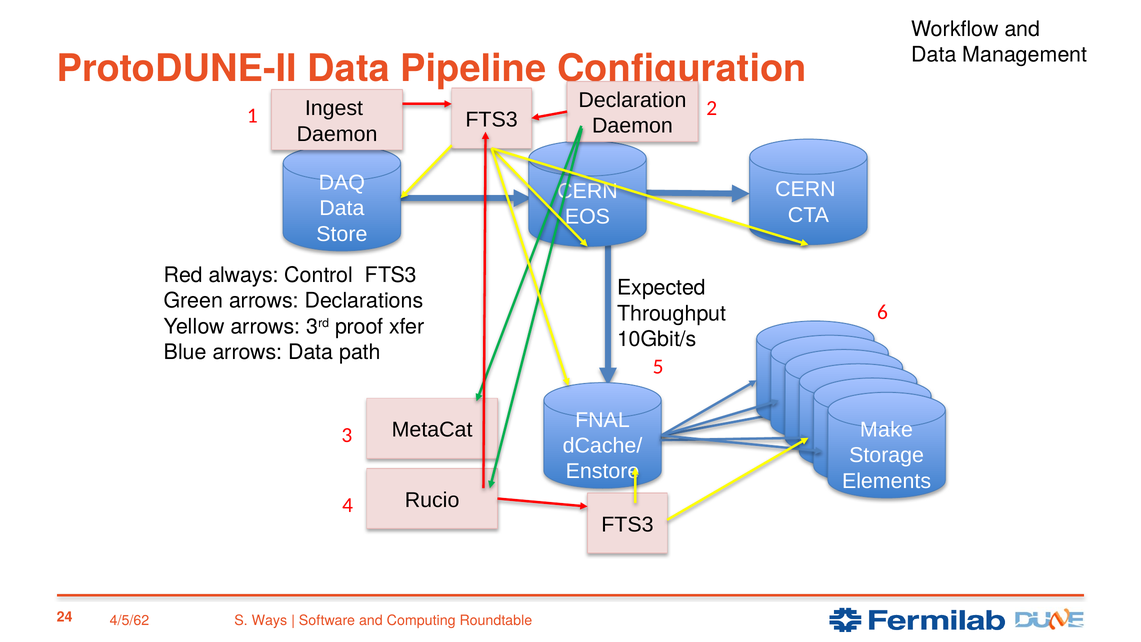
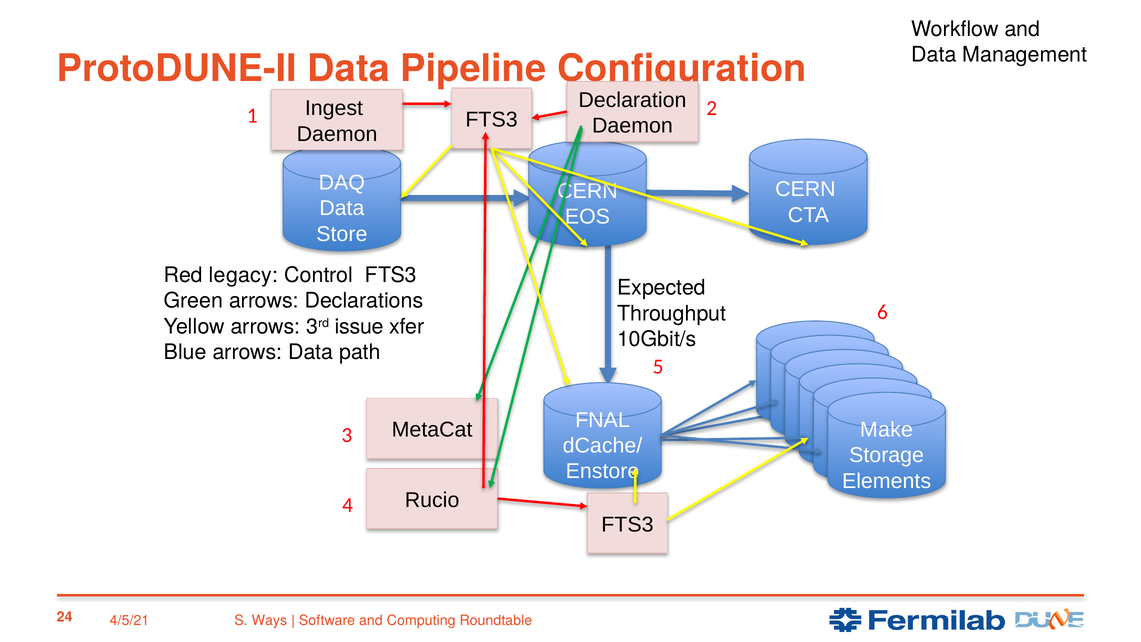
always: always -> legacy
proof: proof -> issue
4/5/62: 4/5/62 -> 4/5/21
